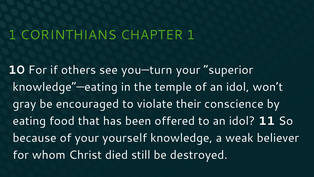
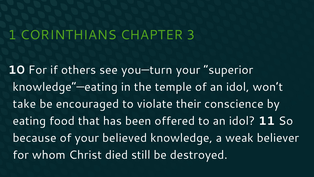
CHAPTER 1: 1 -> 3
gray: gray -> take
yourself: yourself -> believed
